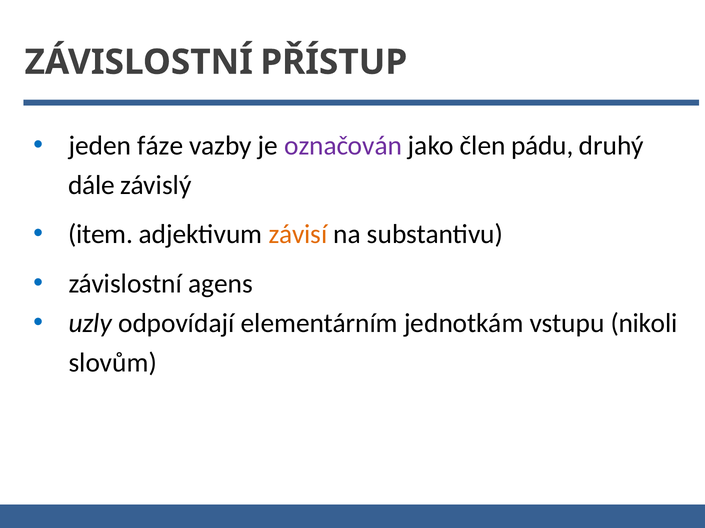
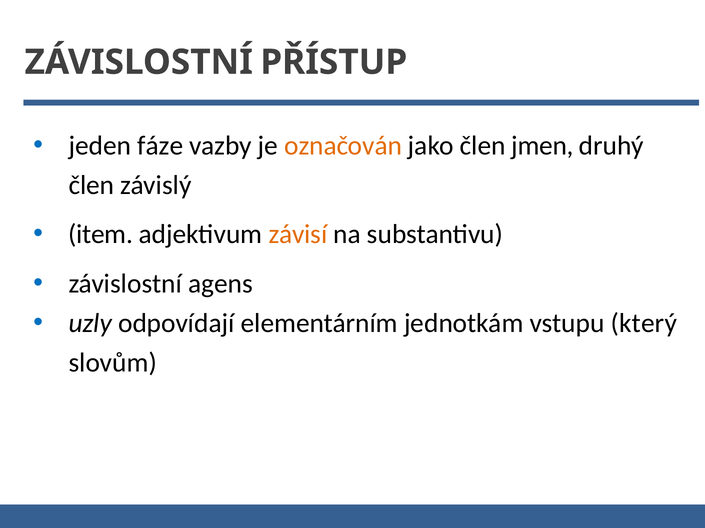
označován colour: purple -> orange
pádu: pádu -> jmen
dále at (92, 185): dále -> člen
nikoli: nikoli -> který
